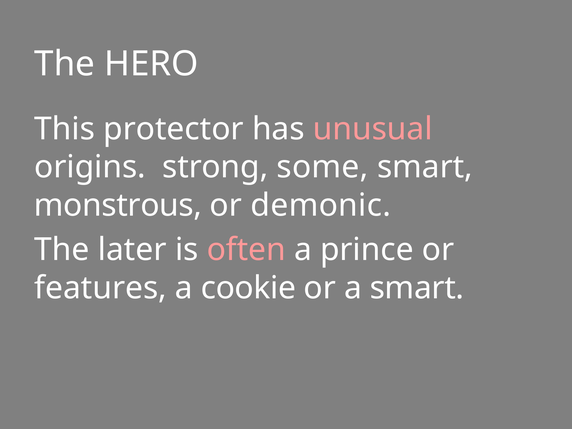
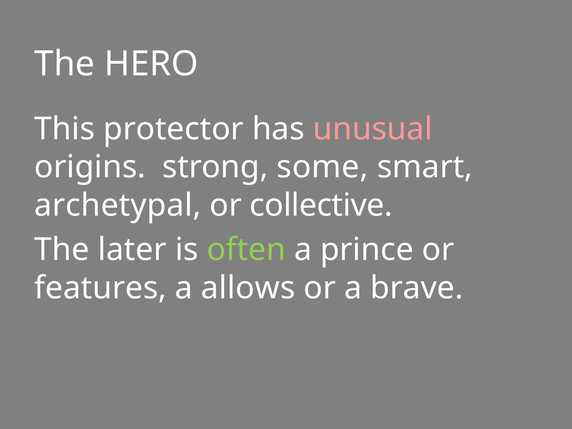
monstrous: monstrous -> archetypal
demonic: demonic -> collective
often colour: pink -> light green
cookie: cookie -> allows
a smart: smart -> brave
